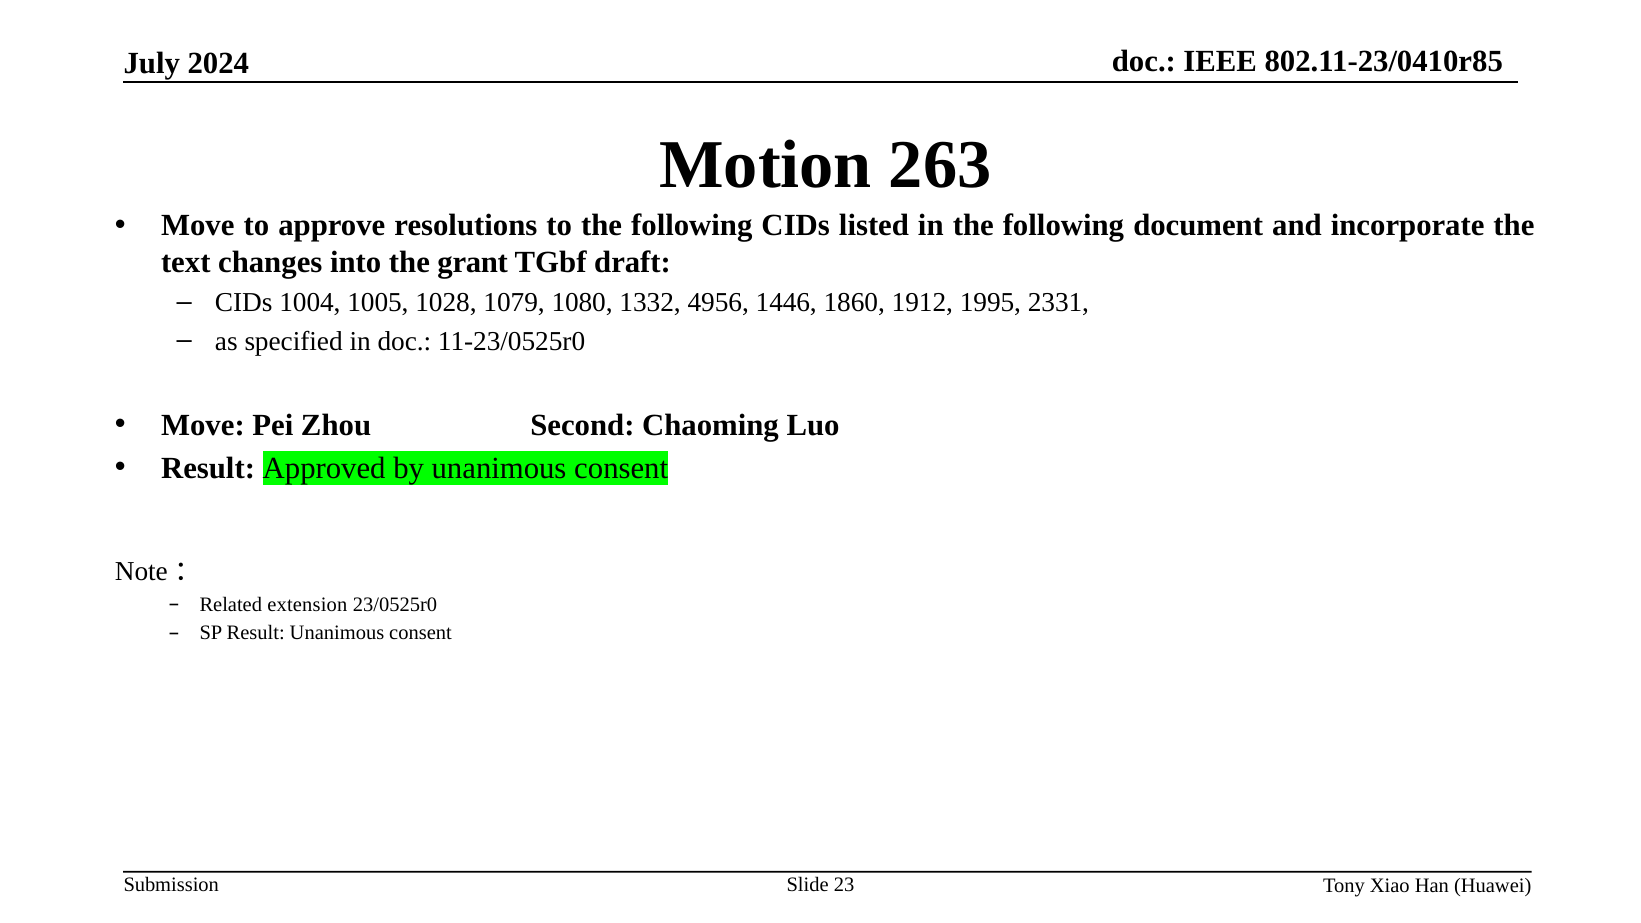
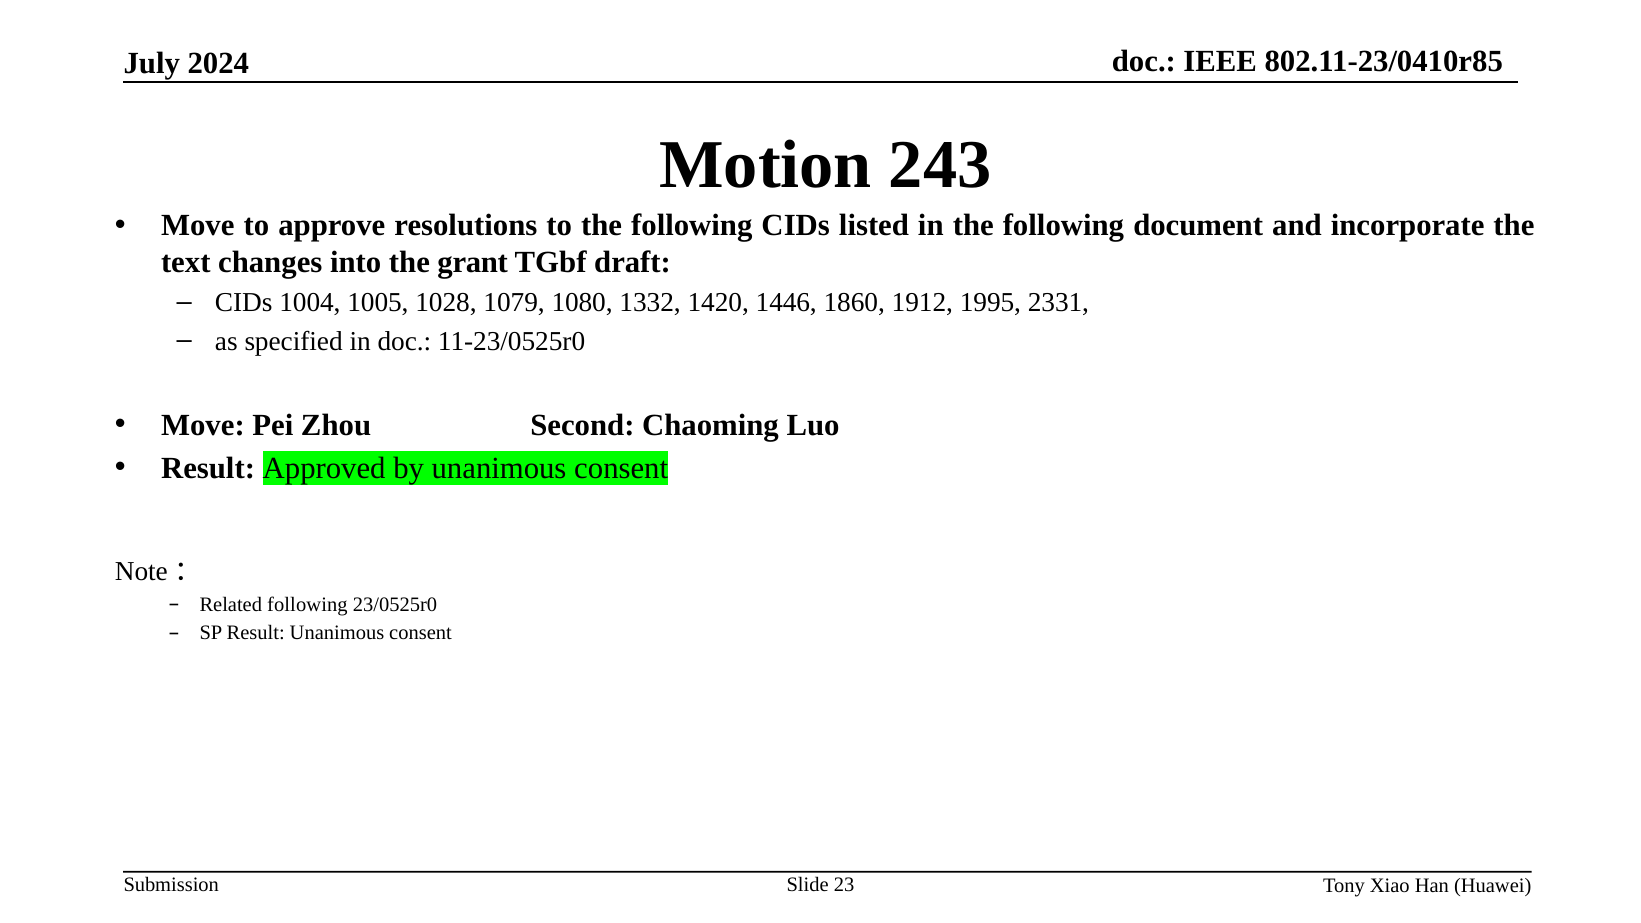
263: 263 -> 243
4956: 4956 -> 1420
Related extension: extension -> following
